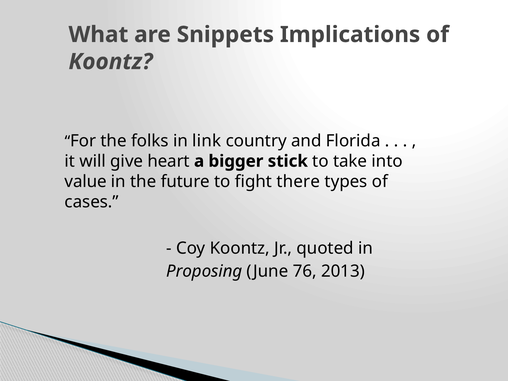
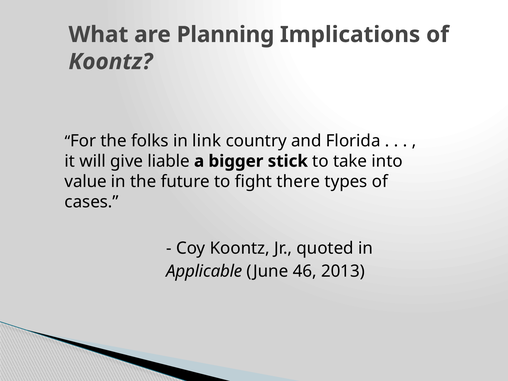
Snippets: Snippets -> Planning
heart: heart -> liable
Proposing: Proposing -> Applicable
76: 76 -> 46
